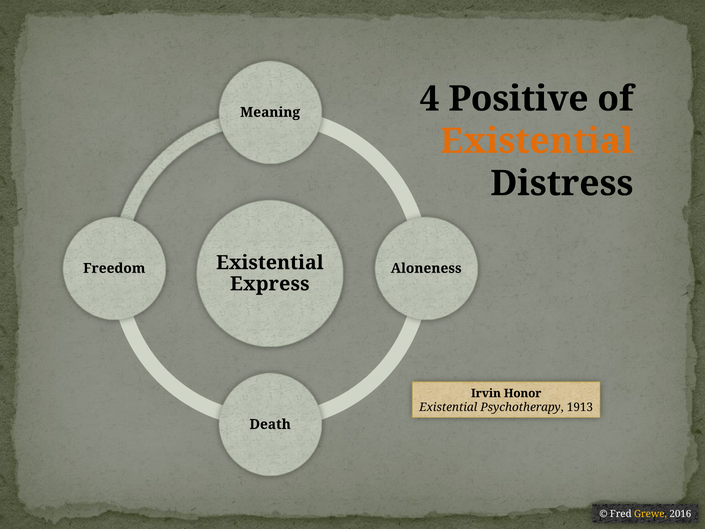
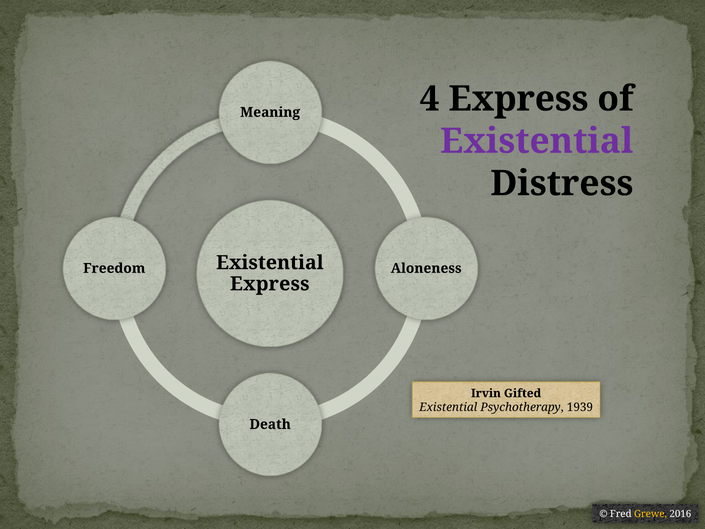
Positive at (519, 99): Positive -> Express
Existential at (537, 141) colour: orange -> purple
Honor: Honor -> Gifted
1913: 1913 -> 1939
